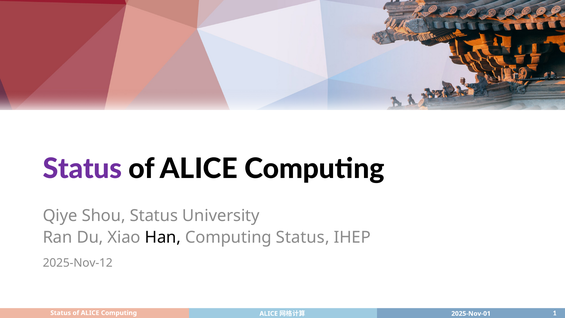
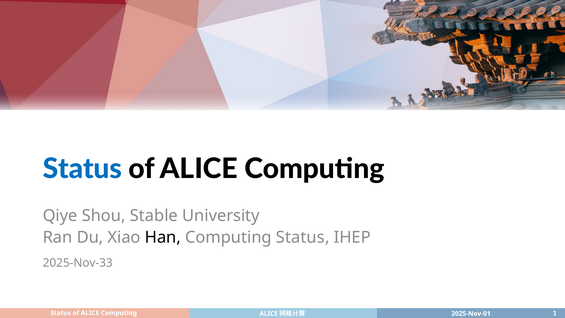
Status at (82, 169) colour: purple -> blue
Shou Status: Status -> Stable
2025-Nov-12: 2025-Nov-12 -> 2025-Nov-33
